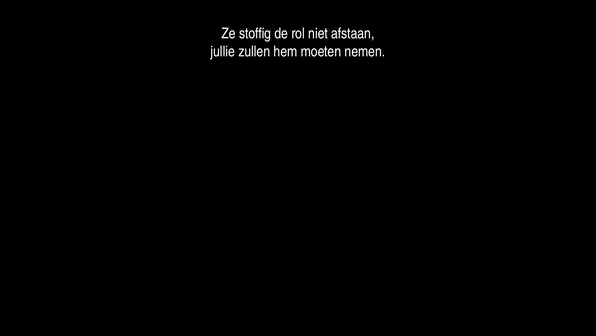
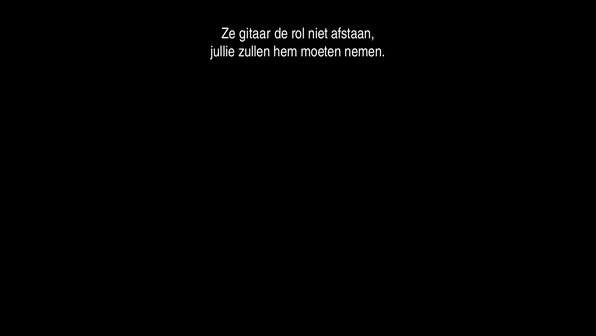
stoffig: stoffig -> gitaar
